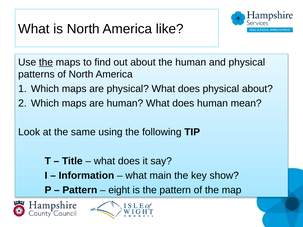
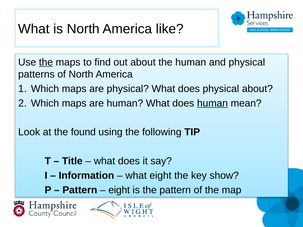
human at (212, 103) underline: none -> present
same: same -> found
what main: main -> eight
